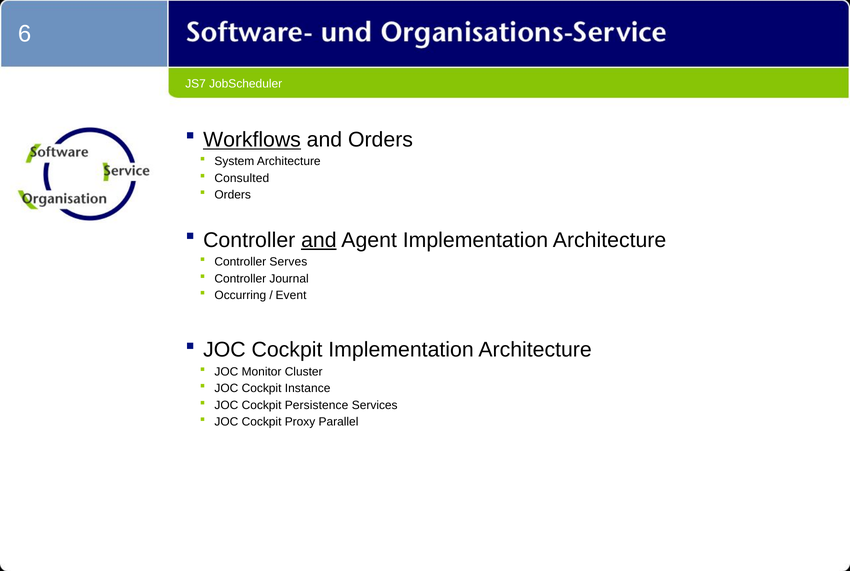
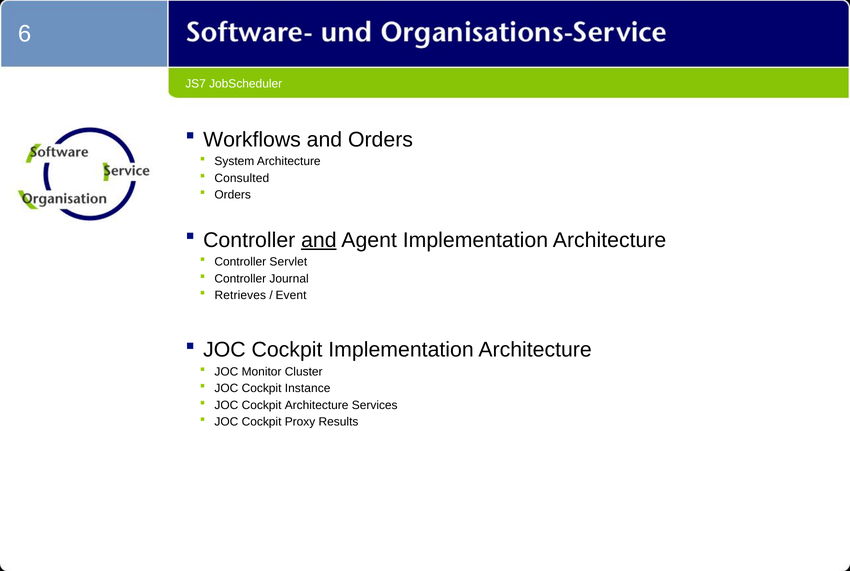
Workflows underline: present -> none
Serves: Serves -> Servlet
Occurring: Occurring -> Retrieves
Cockpit Persistence: Persistence -> Architecture
Parallel: Parallel -> Results
